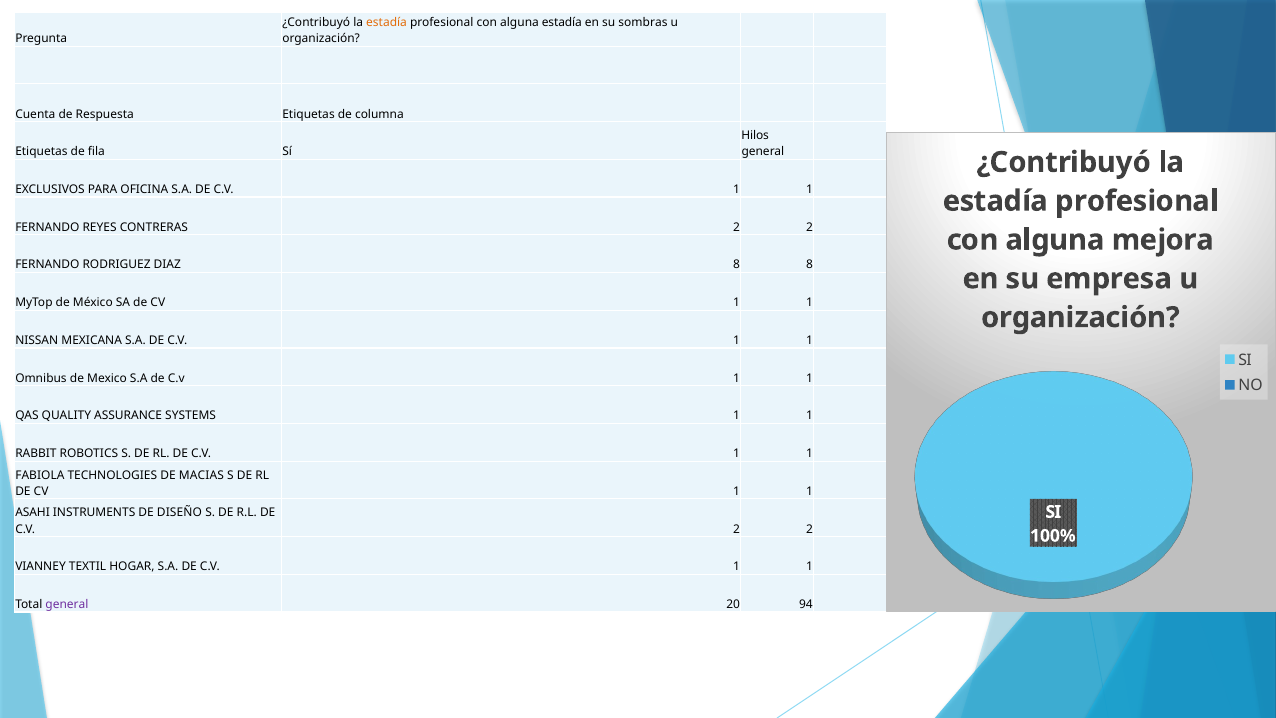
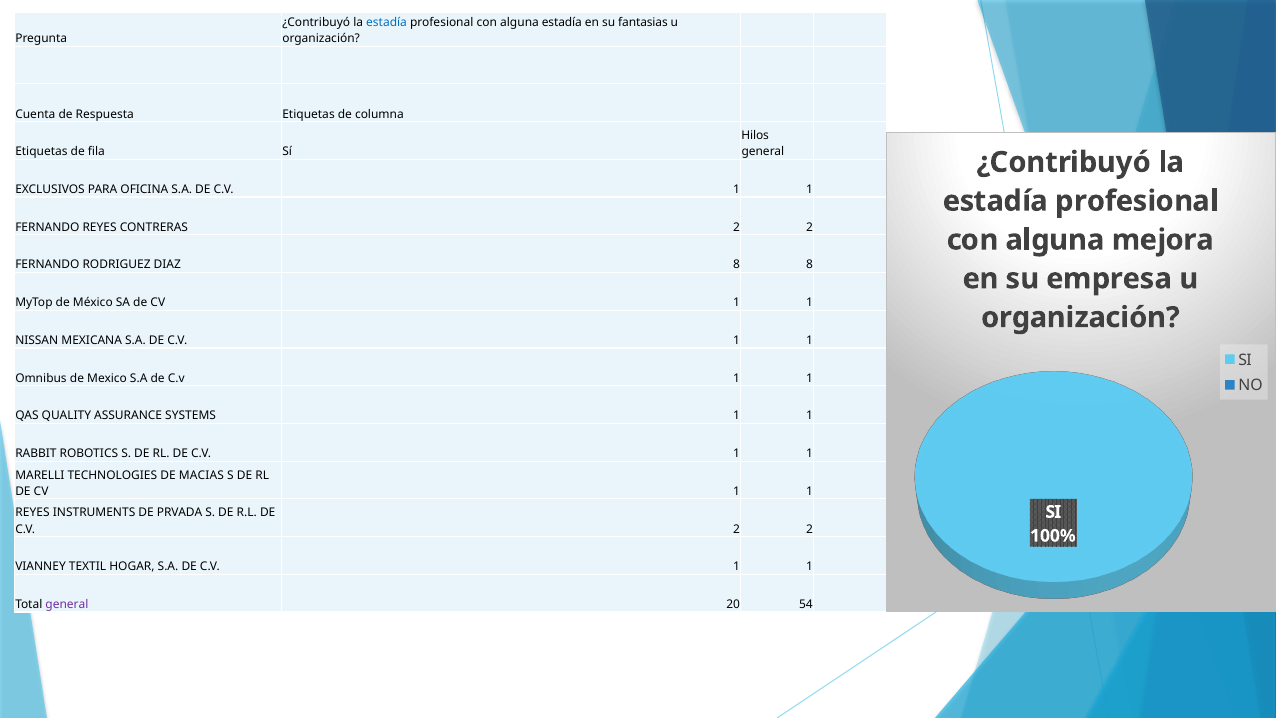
estadía at (387, 22) colour: orange -> blue
sombras: sombras -> fantasias
FABIOLA: FABIOLA -> MARELLI
ASAHI at (33, 513): ASAHI -> REYES
DISEÑO: DISEÑO -> PRVADA
94: 94 -> 54
